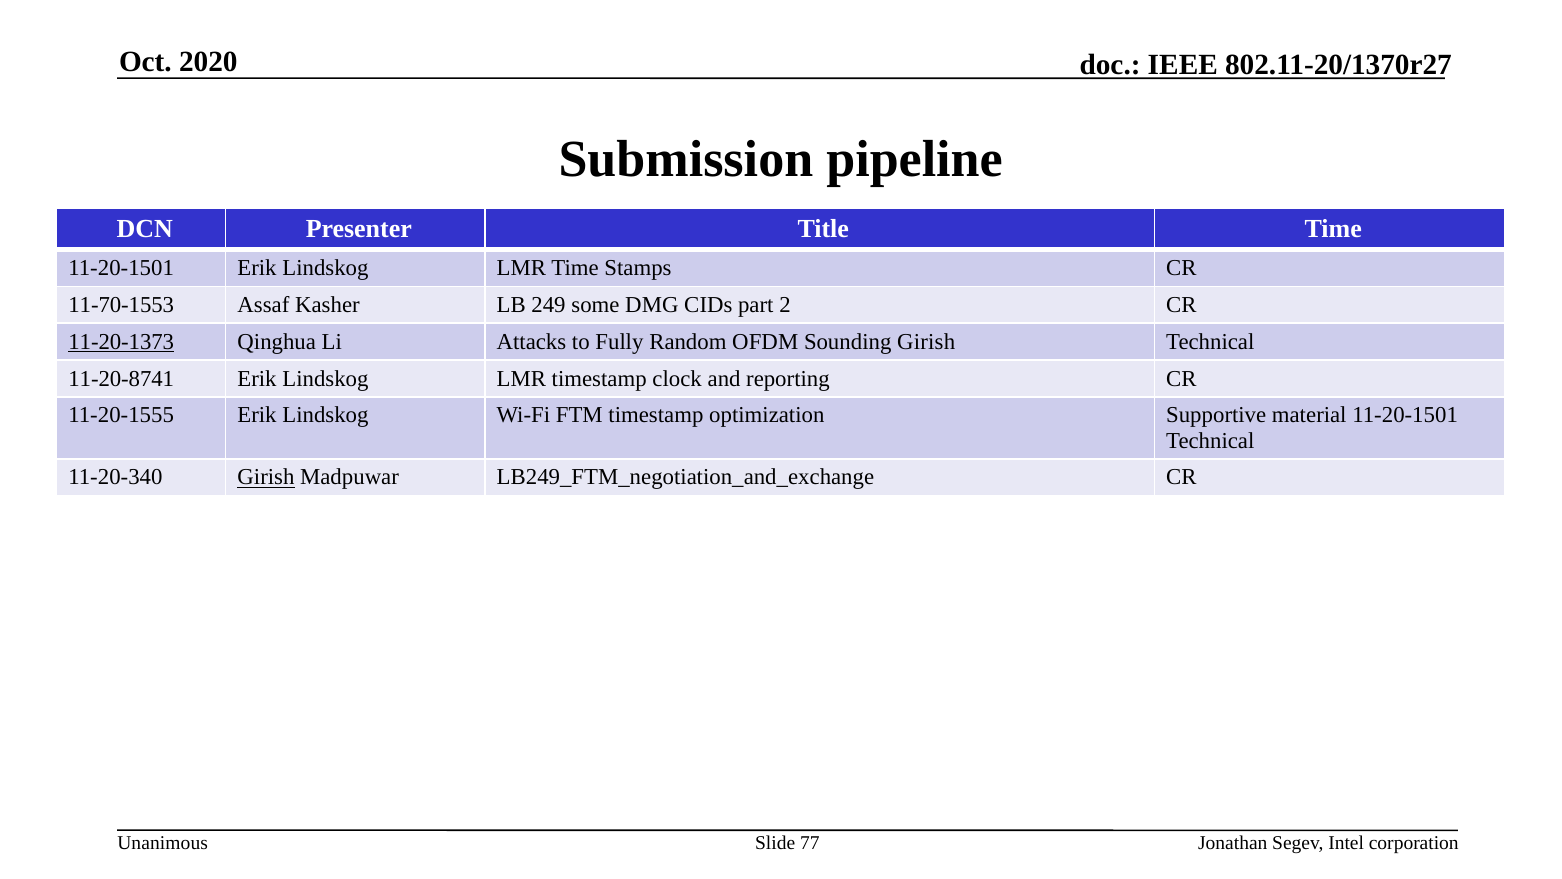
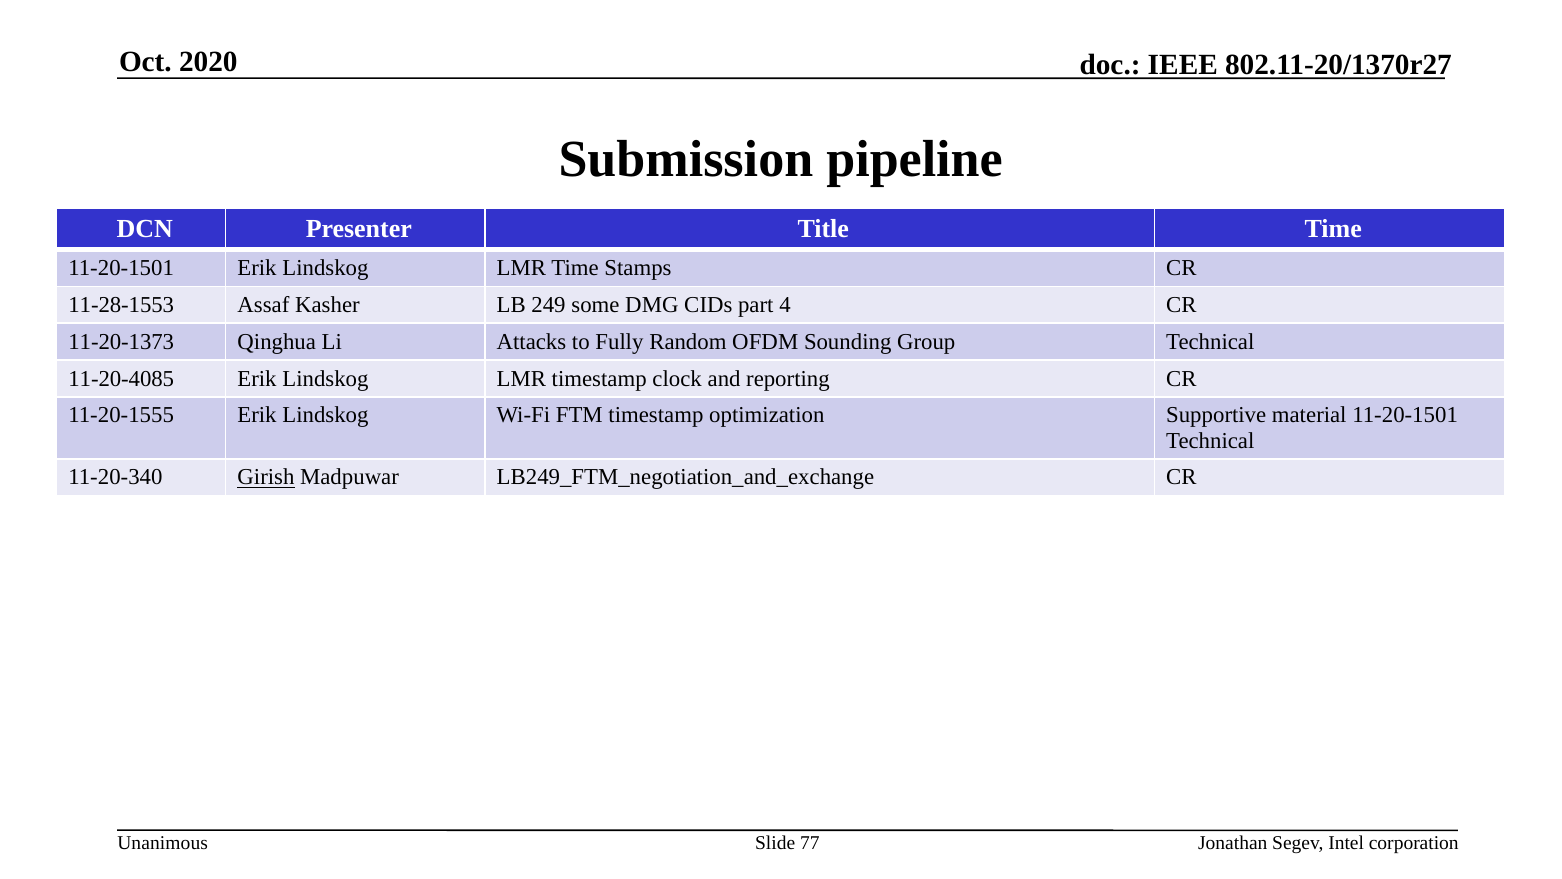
11-70-1553: 11-70-1553 -> 11-28-1553
2: 2 -> 4
11-20-1373 underline: present -> none
Sounding Girish: Girish -> Group
11-20-8741: 11-20-8741 -> 11-20-4085
